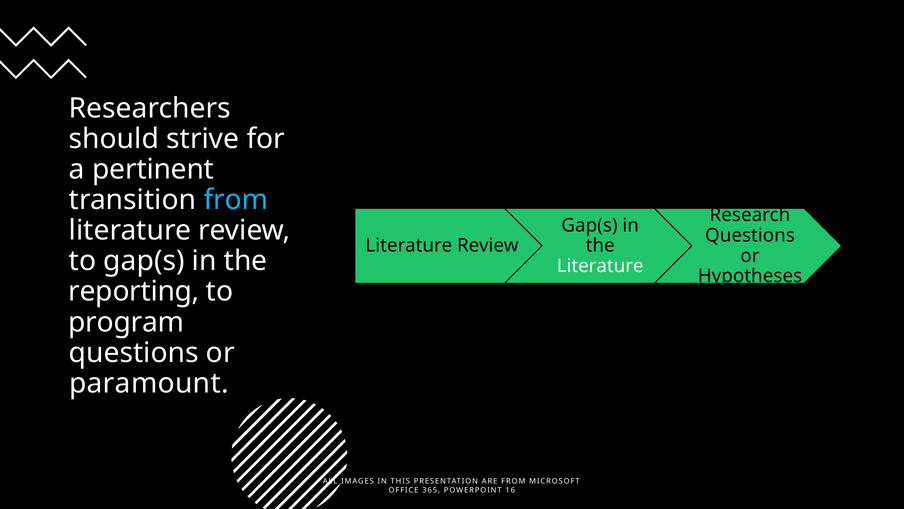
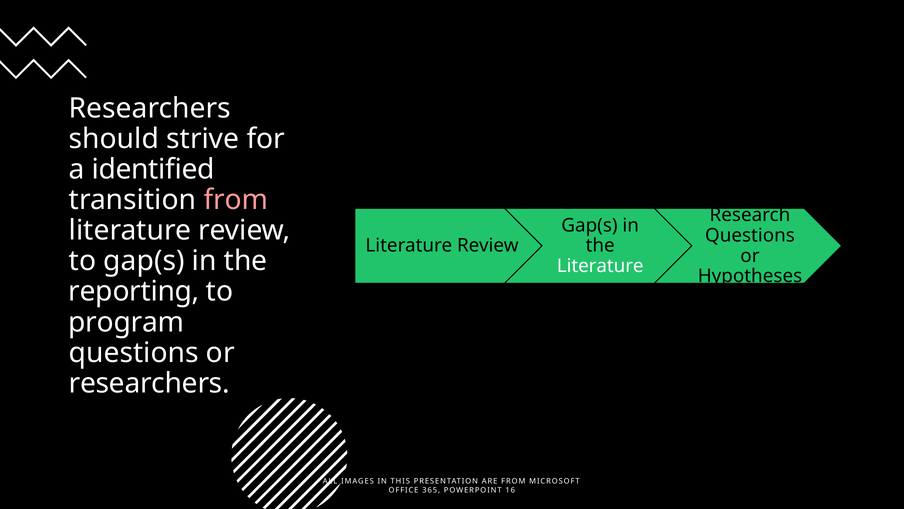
pertinent: pertinent -> identified
from at (236, 200) colour: light blue -> pink
paramount at (149, 383): paramount -> researchers
